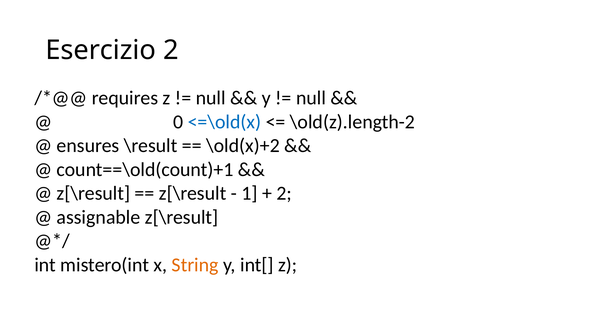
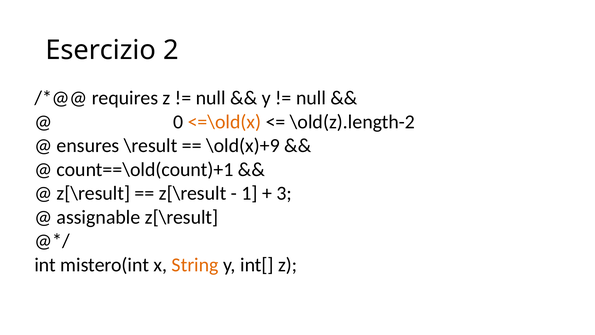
<=\old(x colour: blue -> orange
\old(x)+2: \old(x)+2 -> \old(x)+9
2 at (284, 193): 2 -> 3
